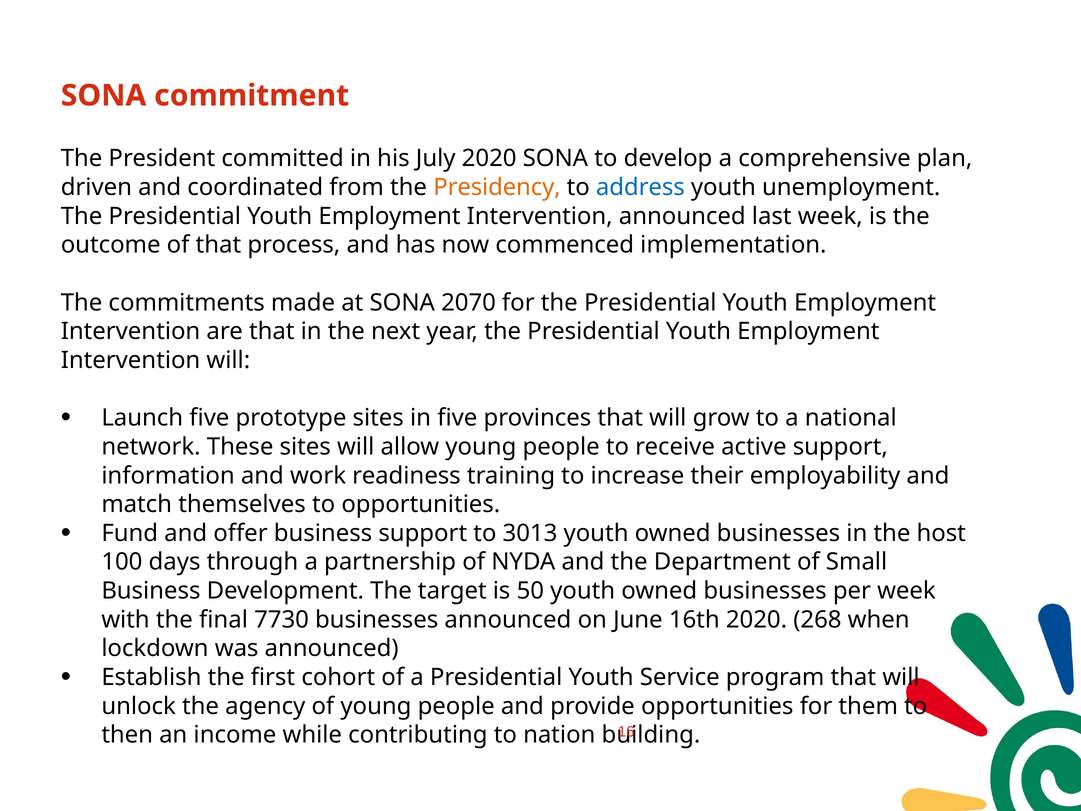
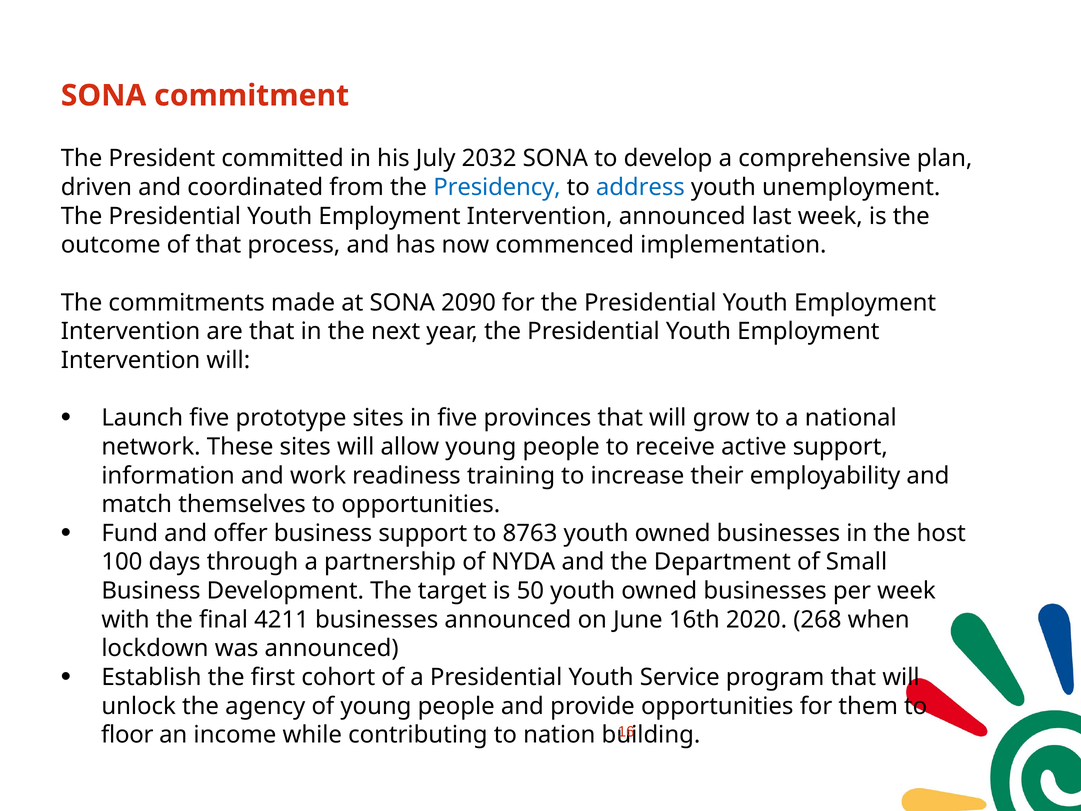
July 2020: 2020 -> 2032
Presidency colour: orange -> blue
2070: 2070 -> 2090
3013: 3013 -> 8763
7730: 7730 -> 4211
then: then -> floor
